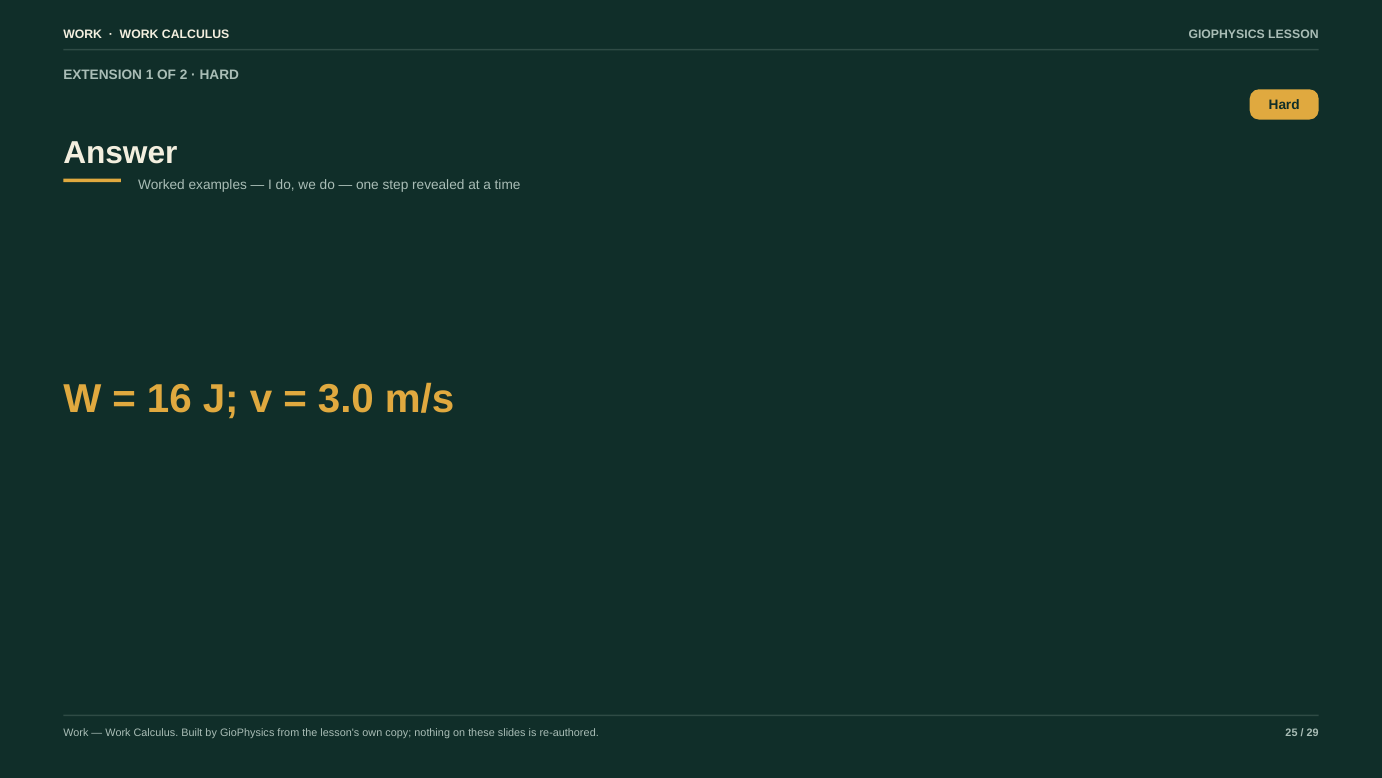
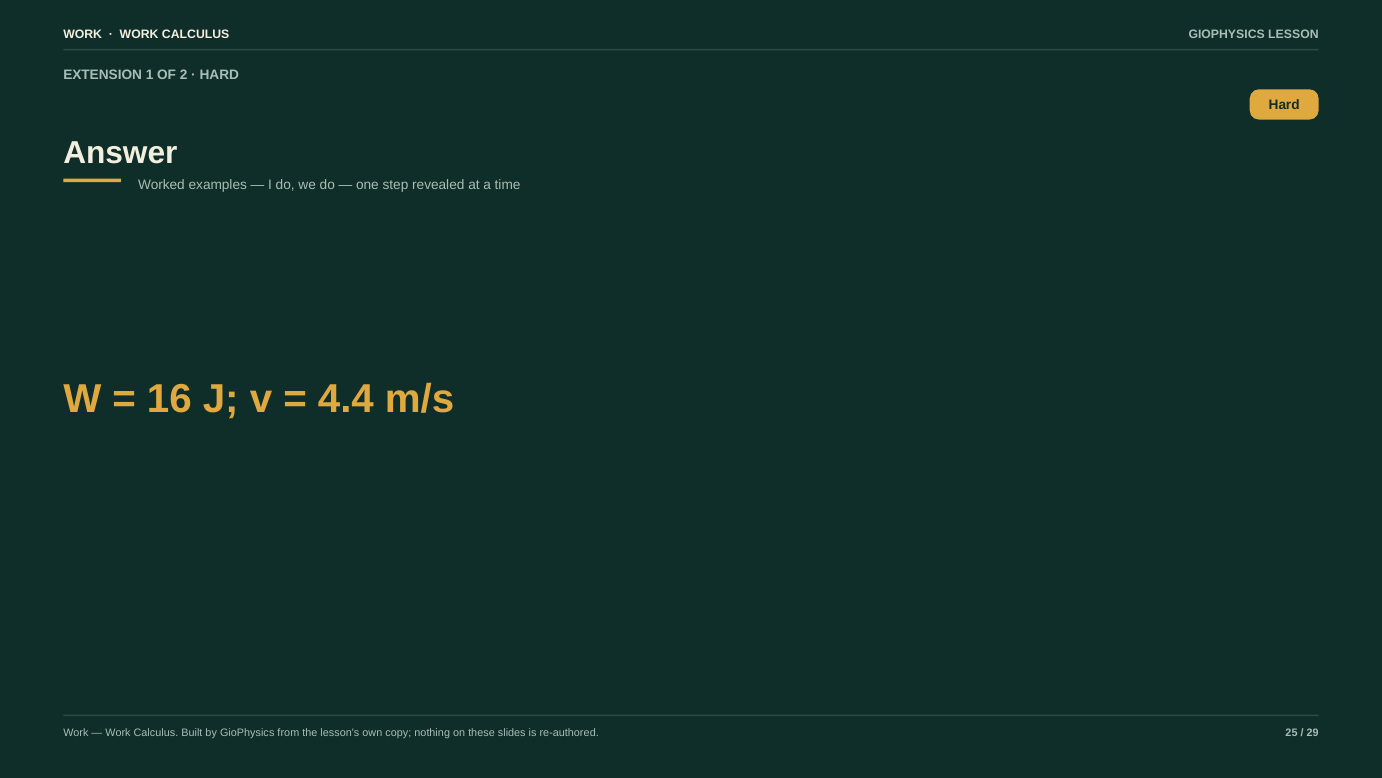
3.0: 3.0 -> 4.4
